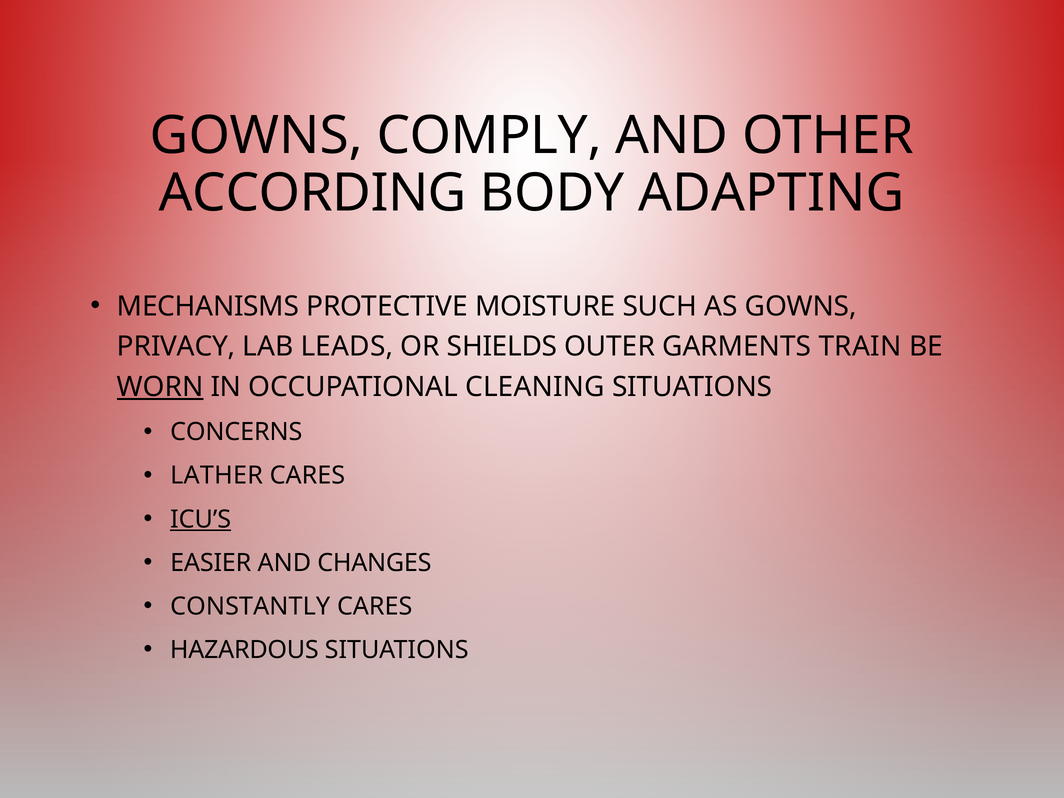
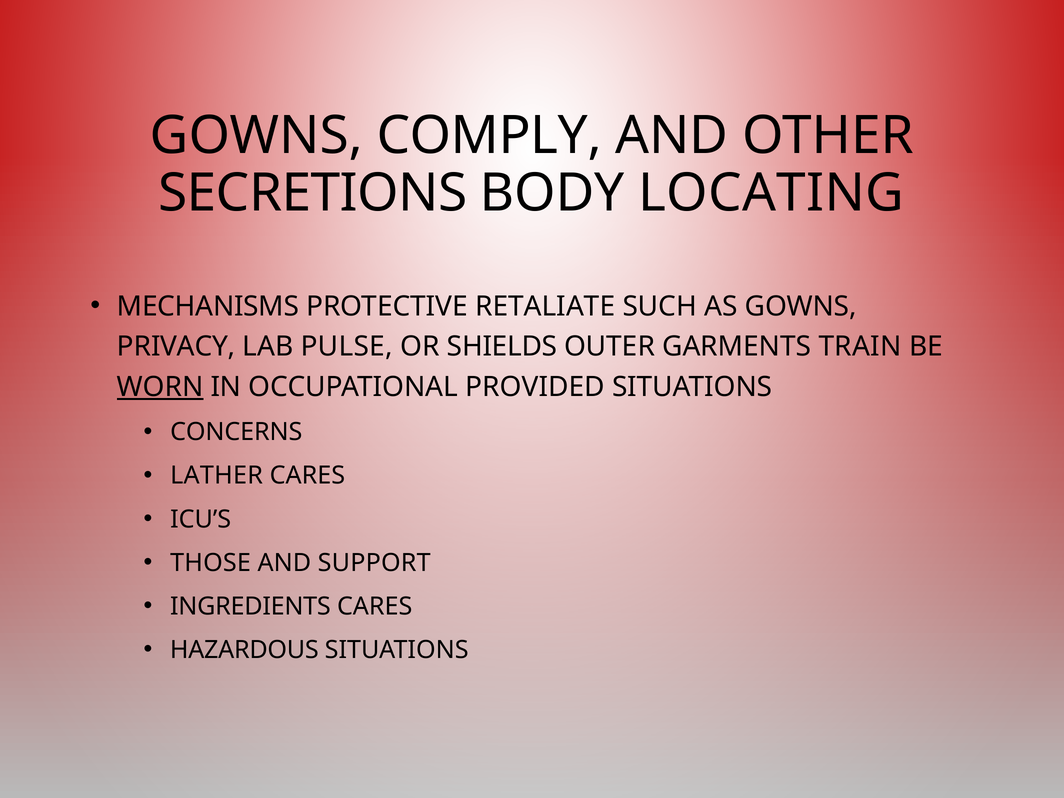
ACCORDING: ACCORDING -> SECRETIONS
ADAPTING: ADAPTING -> LOCATING
MOISTURE: MOISTURE -> RETALIATE
LEADS: LEADS -> PULSE
CLEANING: CLEANING -> PROVIDED
ICU’S underline: present -> none
EASIER: EASIER -> THOSE
CHANGES: CHANGES -> SUPPORT
CONSTANTLY: CONSTANTLY -> INGREDIENTS
